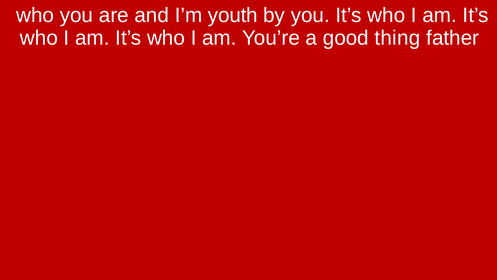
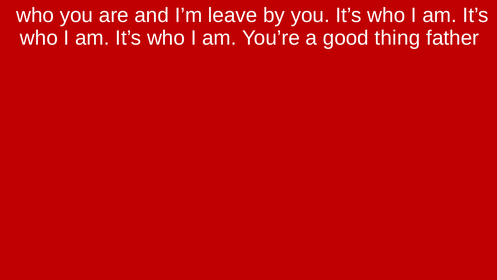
youth: youth -> leave
